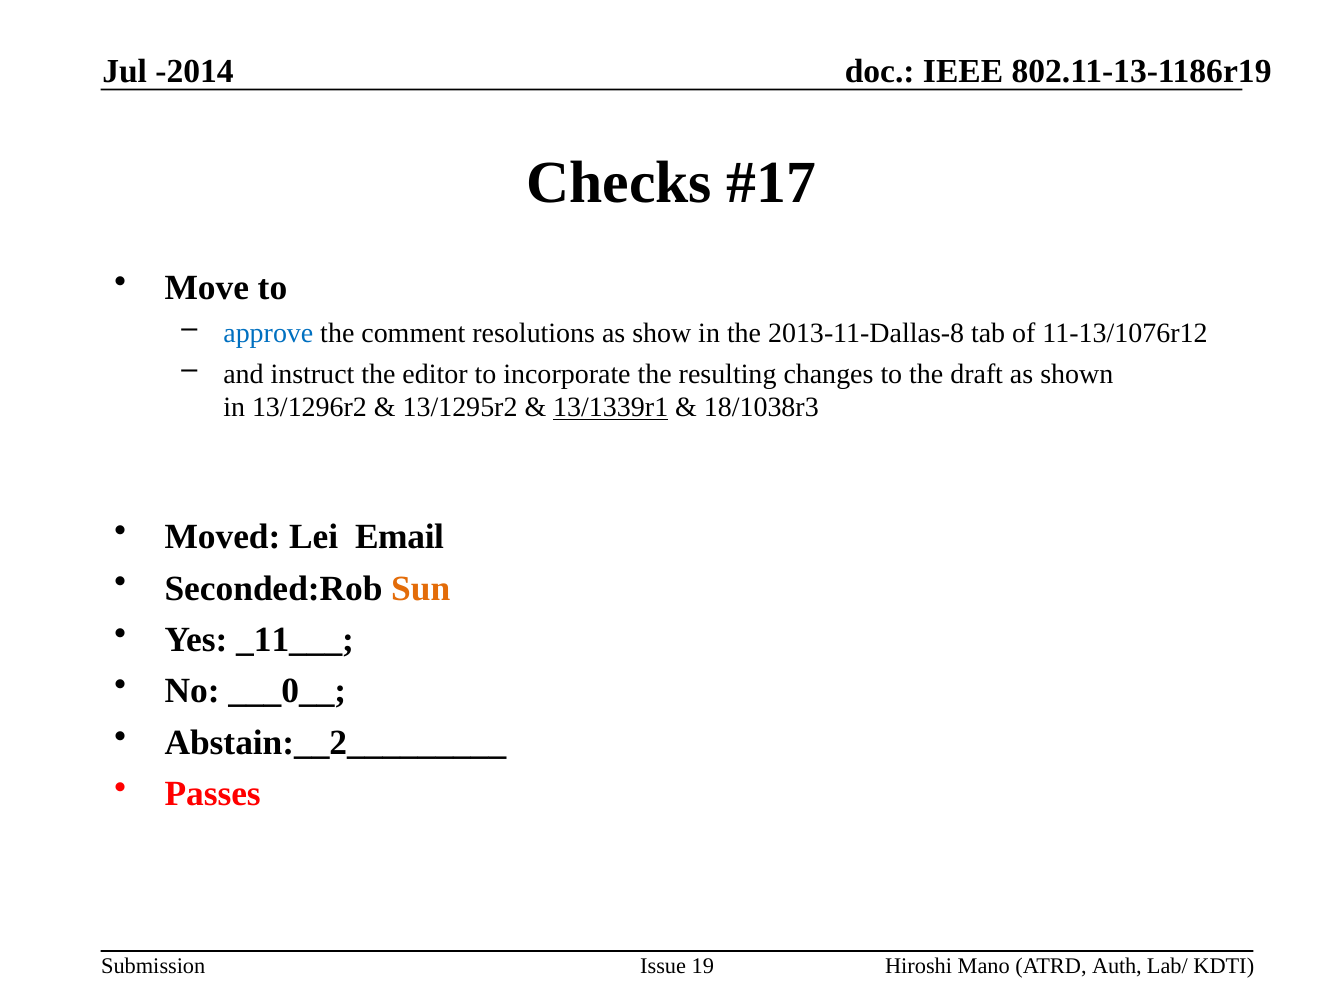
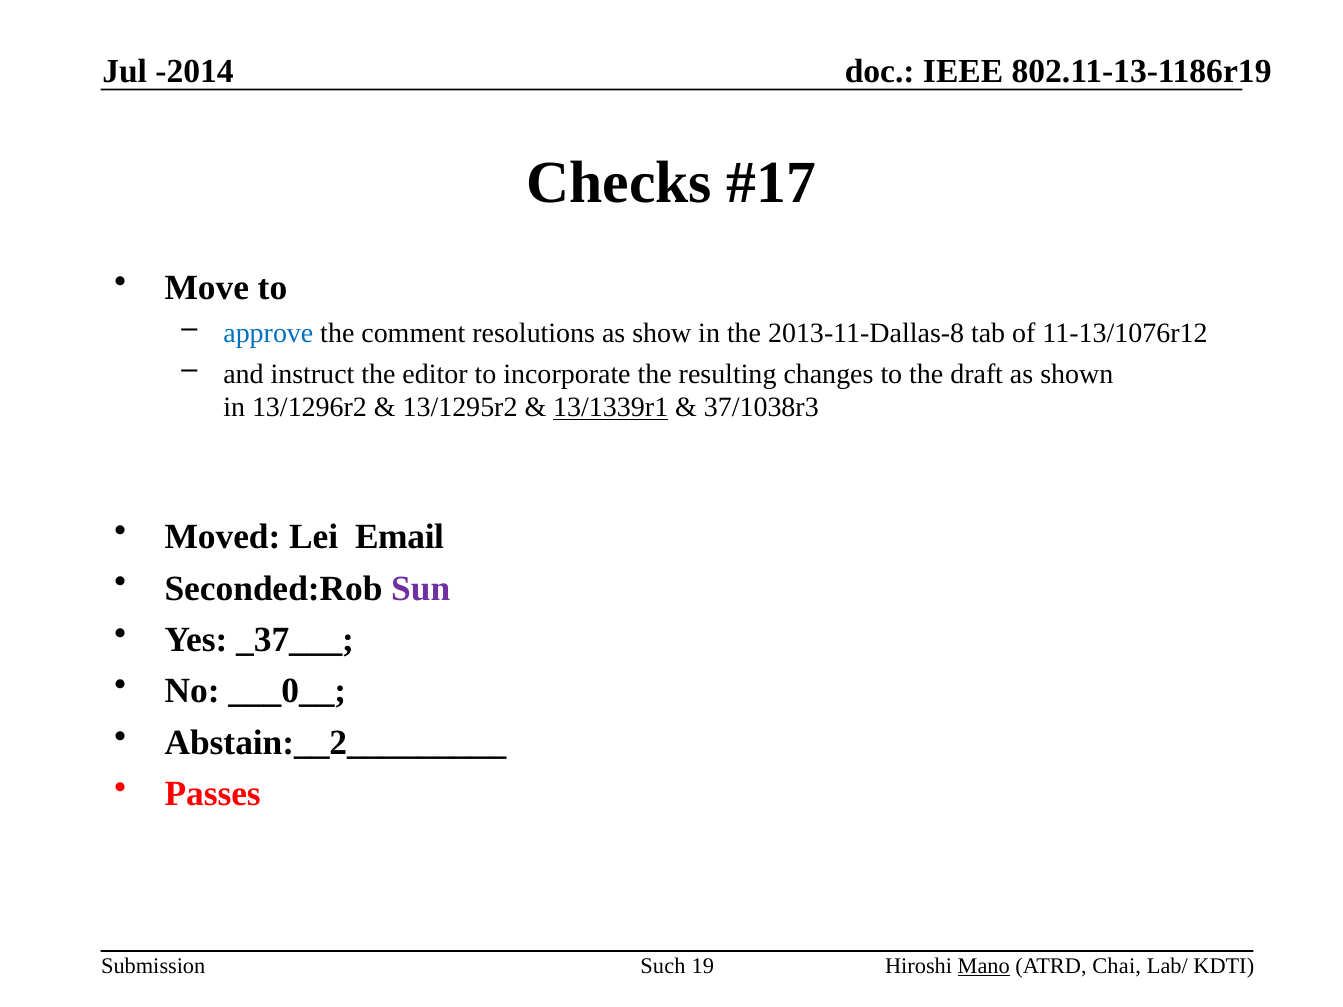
18/1038r3: 18/1038r3 -> 37/1038r3
Sun colour: orange -> purple
_11___: _11___ -> _37___
Issue: Issue -> Such
Mano underline: none -> present
Auth: Auth -> Chai
